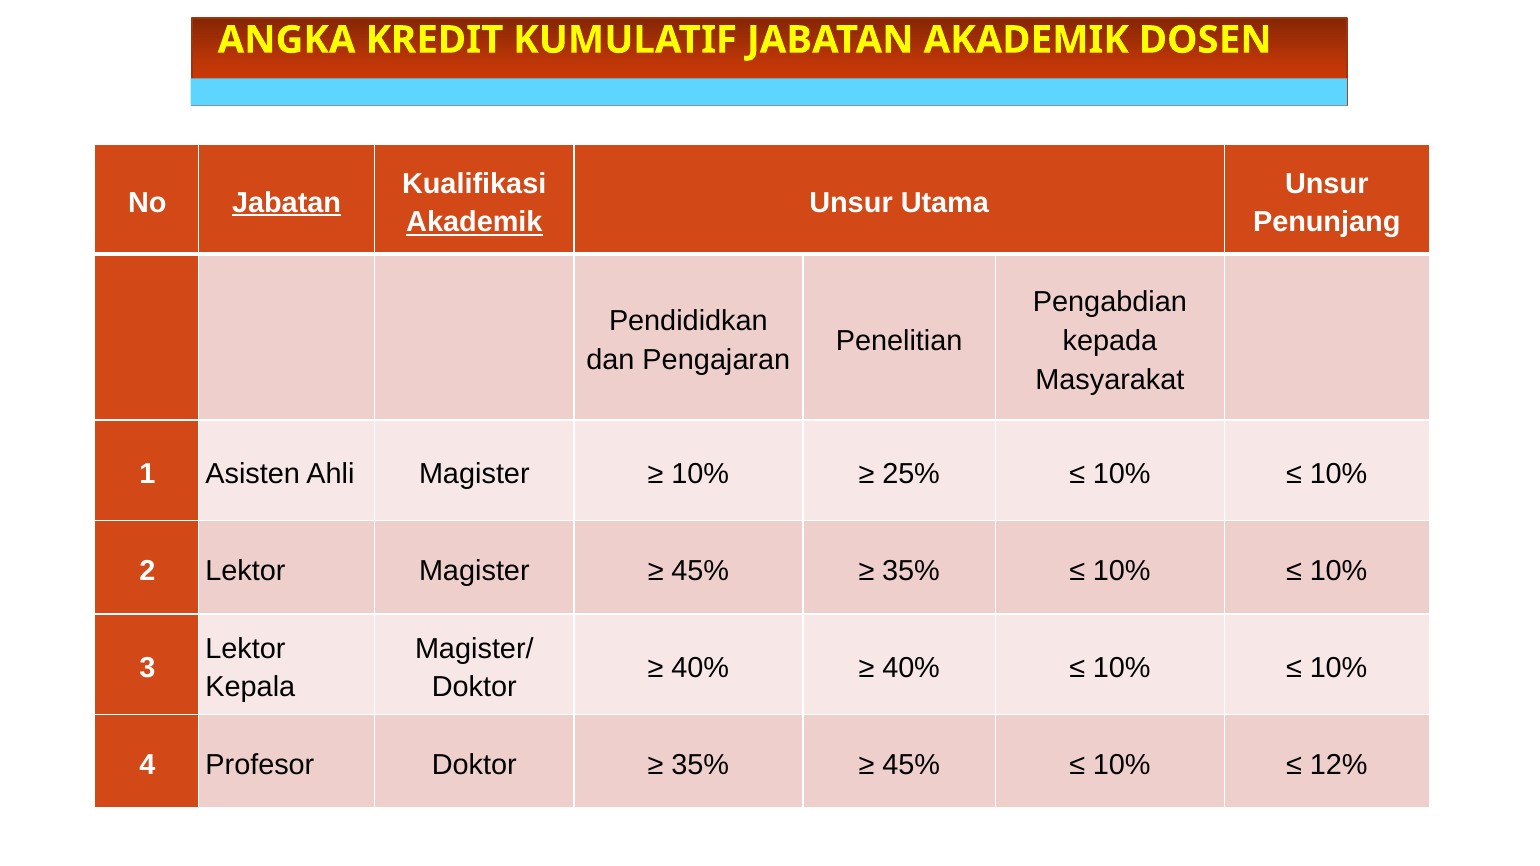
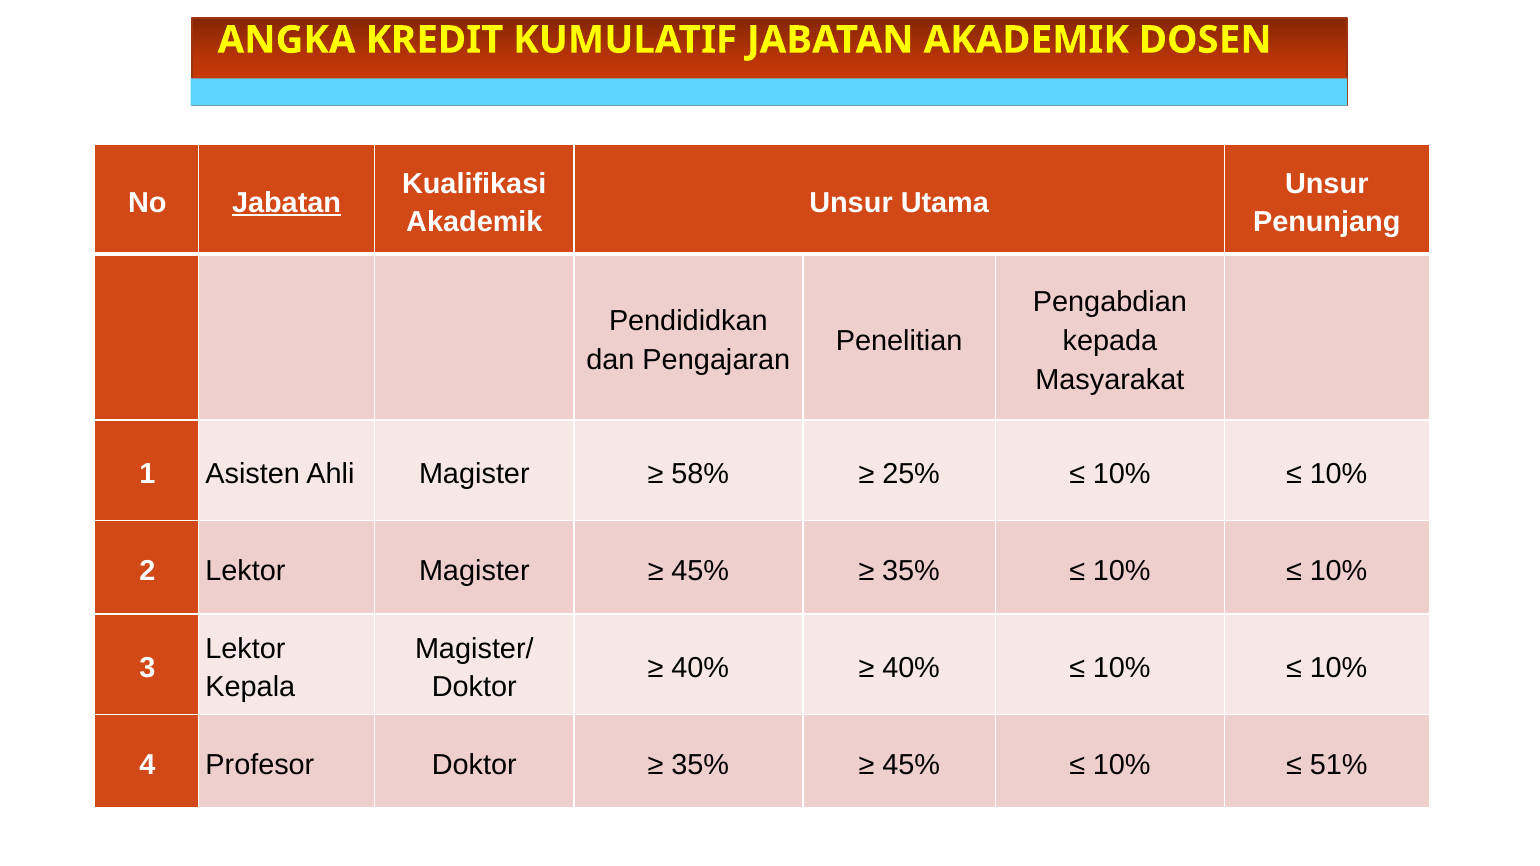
Akademik at (474, 222) underline: present -> none
10% at (700, 474): 10% -> 58%
12%: 12% -> 51%
